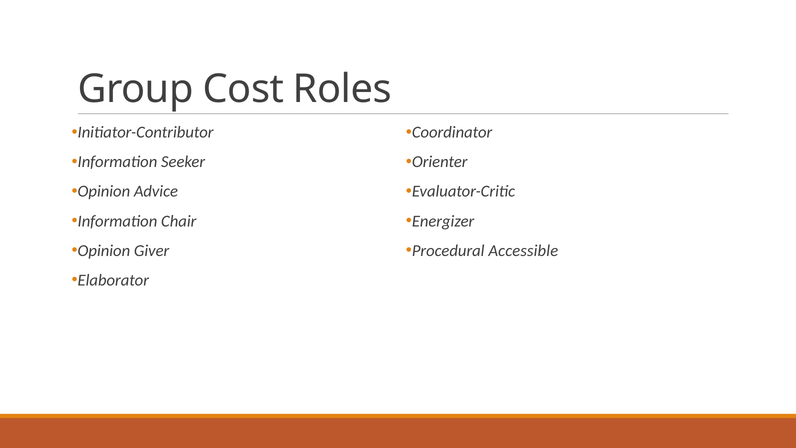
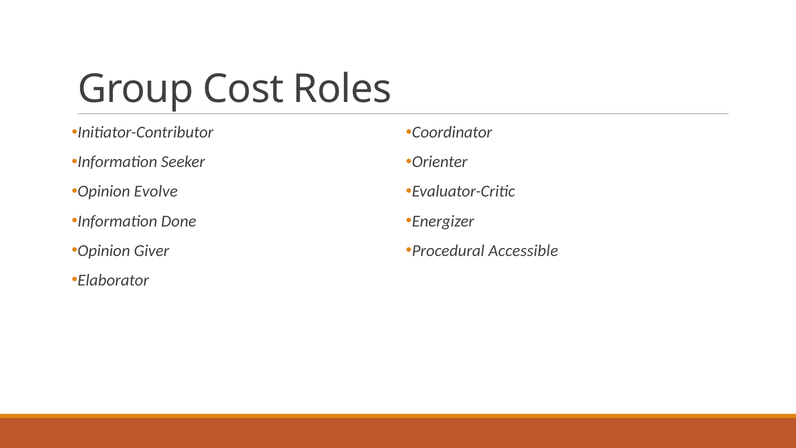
Advice: Advice -> Evolve
Chair: Chair -> Done
